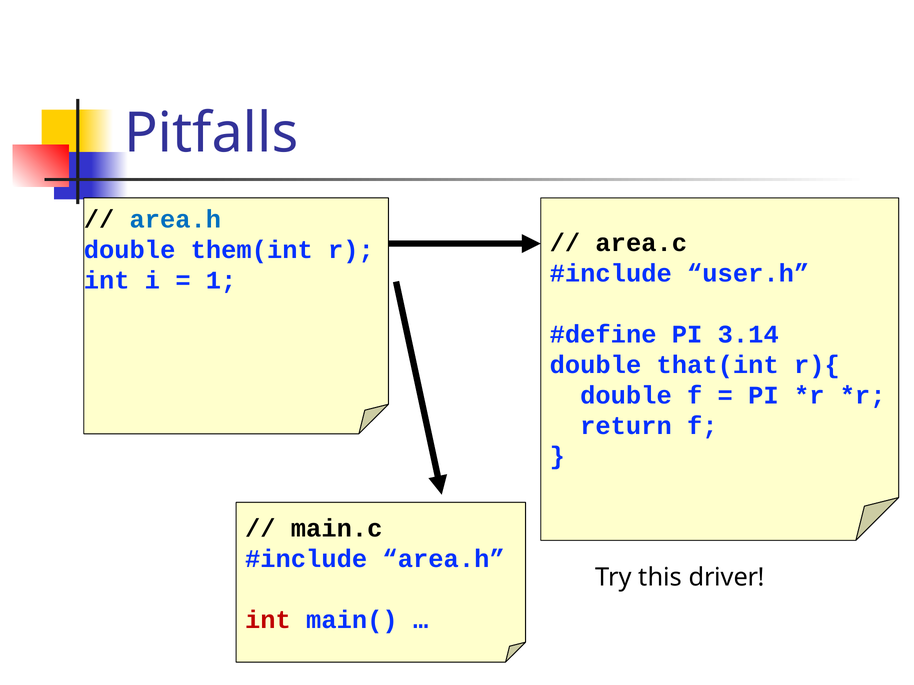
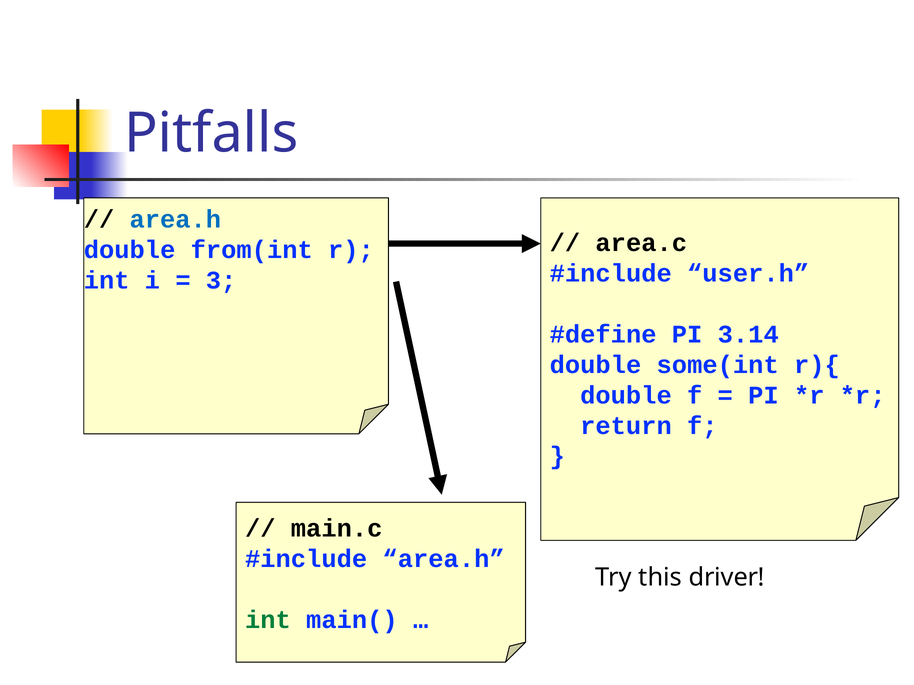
them(int: them(int -> from(int
1: 1 -> 3
that(int: that(int -> some(int
int at (268, 620) colour: red -> green
